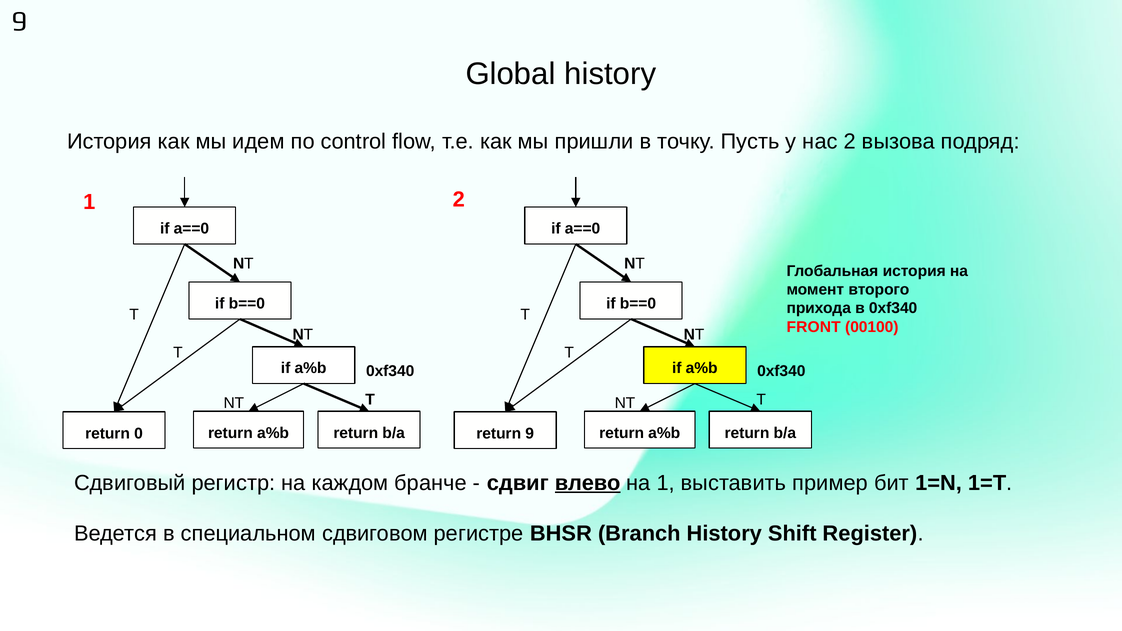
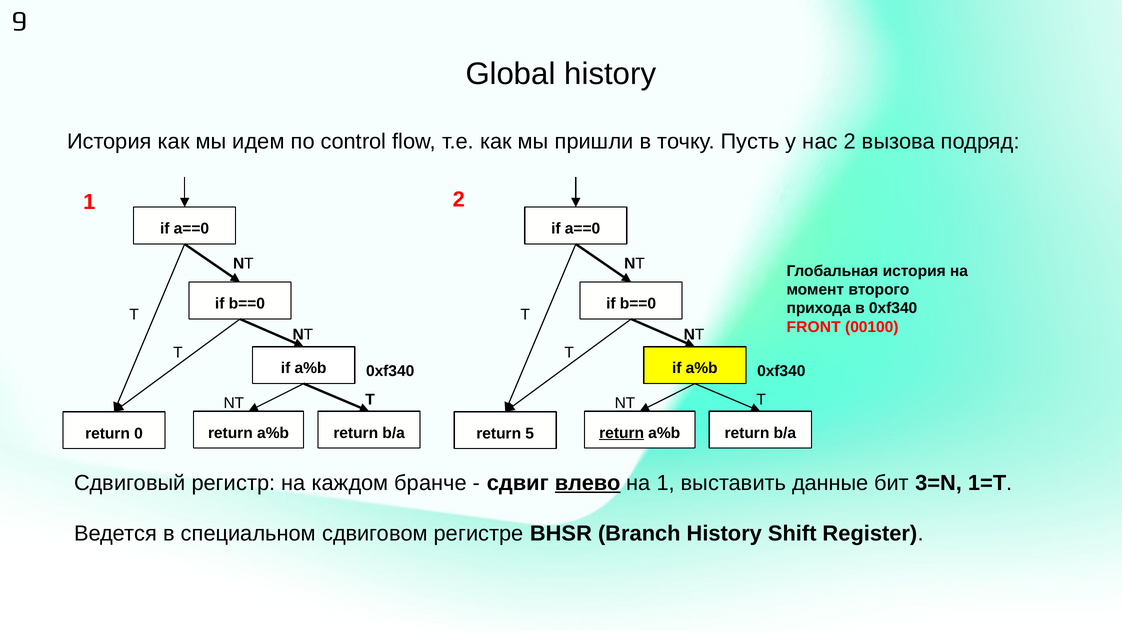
return at (622, 433) underline: none -> present
return 9: 9 -> 5
пример: пример -> данные
1=N: 1=N -> 3=N
